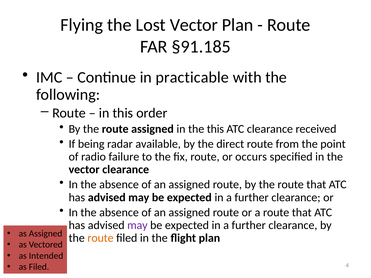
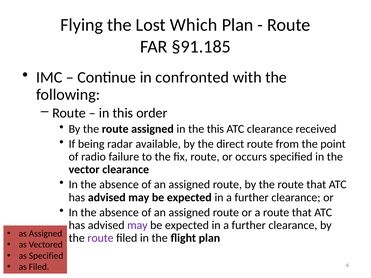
Lost Vector: Vector -> Which
practicable: practicable -> confronted
route at (100, 238) colour: orange -> purple
as Intended: Intended -> Specified
